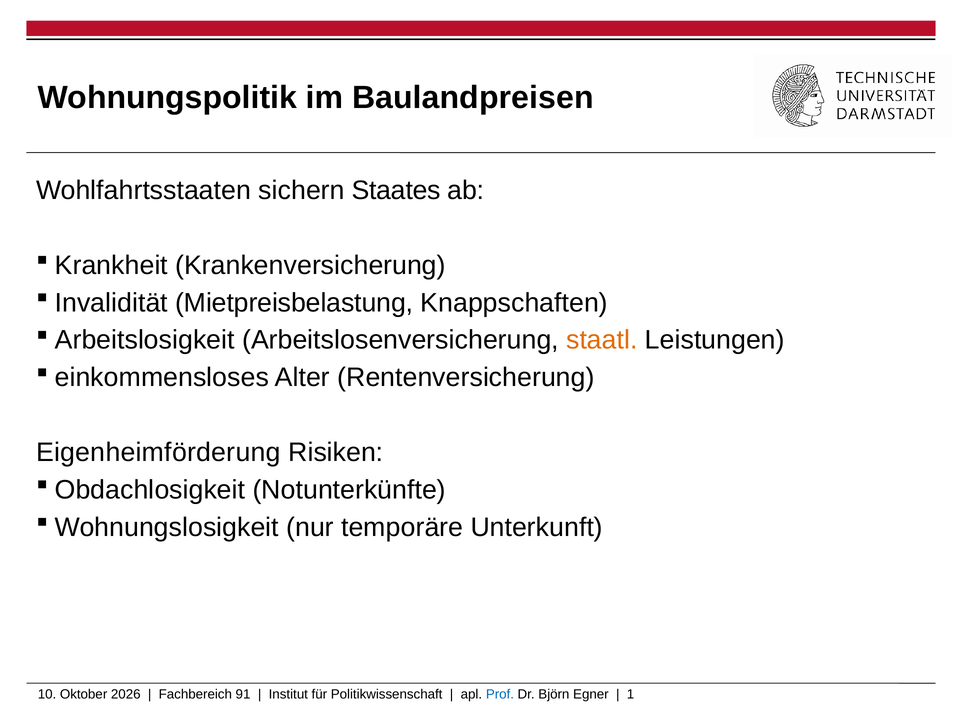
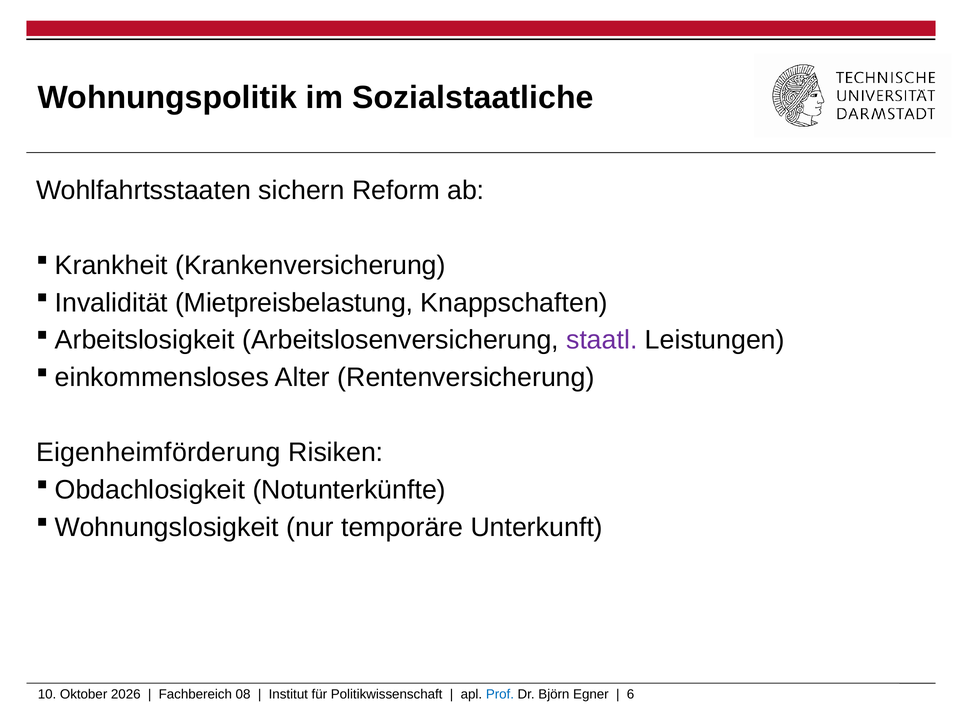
Baulandpreisen: Baulandpreisen -> Sozialstaatliche
Staates: Staates -> Reform
staatl colour: orange -> purple
91: 91 -> 08
1: 1 -> 6
